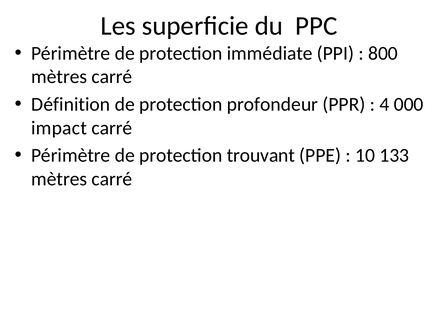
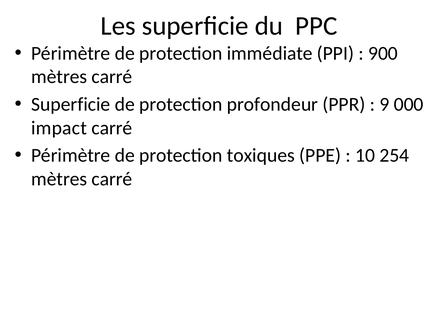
800: 800 -> 900
Définition at (71, 104): Définition -> Superficie
4: 4 -> 9
trouvant: trouvant -> toxiques
133: 133 -> 254
